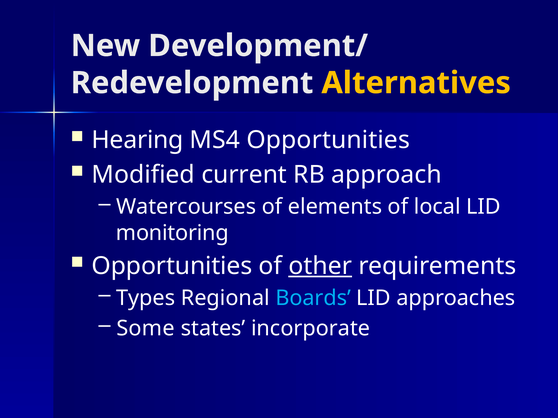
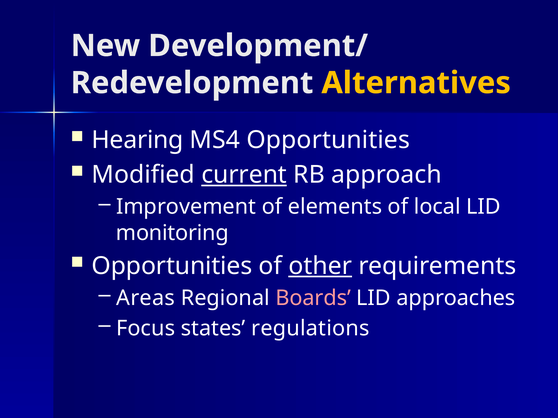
current underline: none -> present
Watercourses: Watercourses -> Improvement
Types: Types -> Areas
Boards colour: light blue -> pink
Some: Some -> Focus
incorporate: incorporate -> regulations
